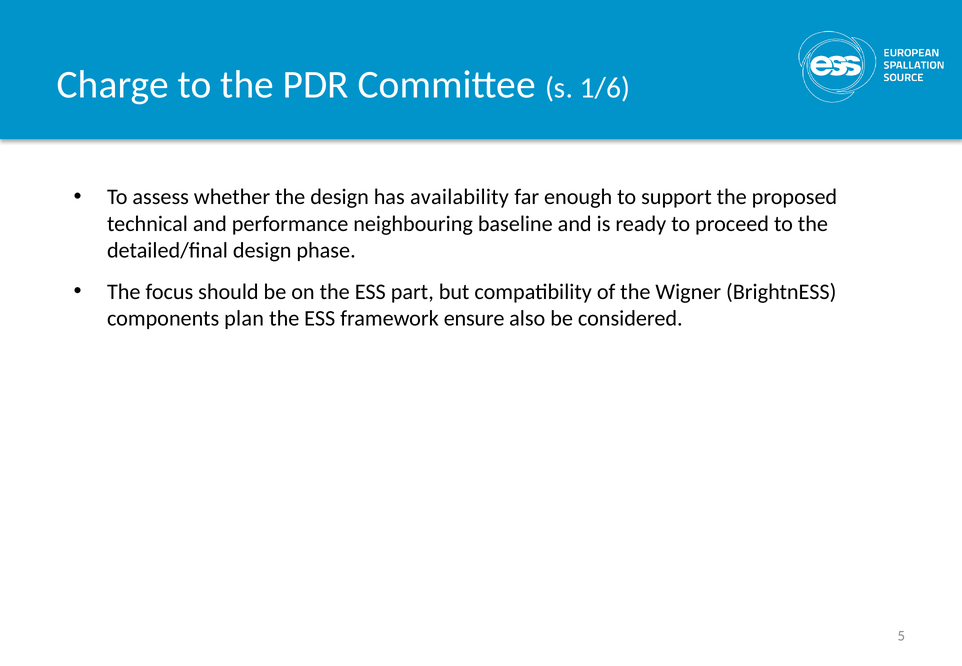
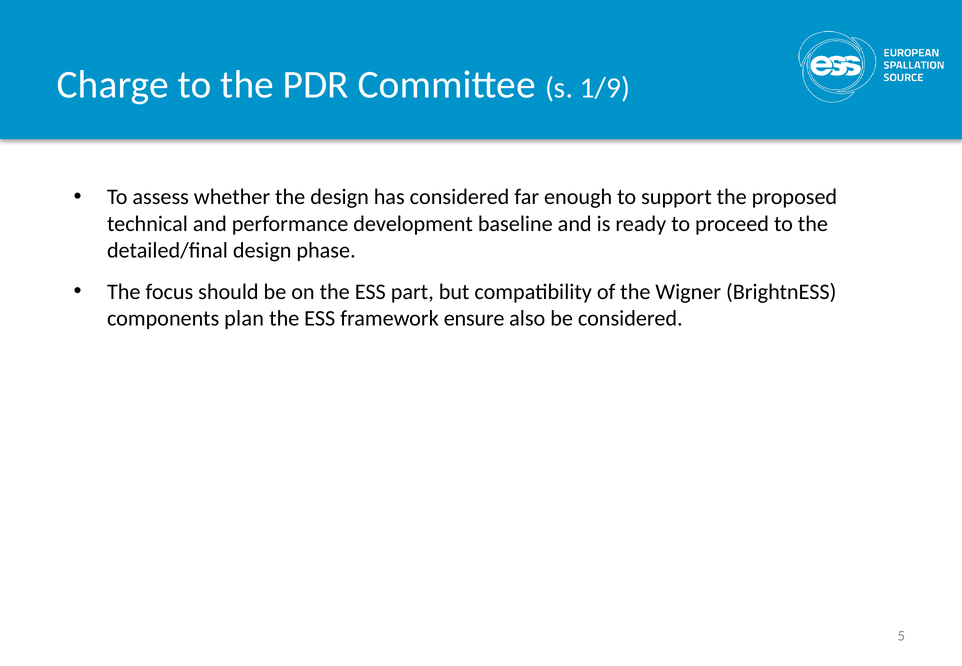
1/6: 1/6 -> 1/9
has availability: availability -> considered
neighbouring: neighbouring -> development
